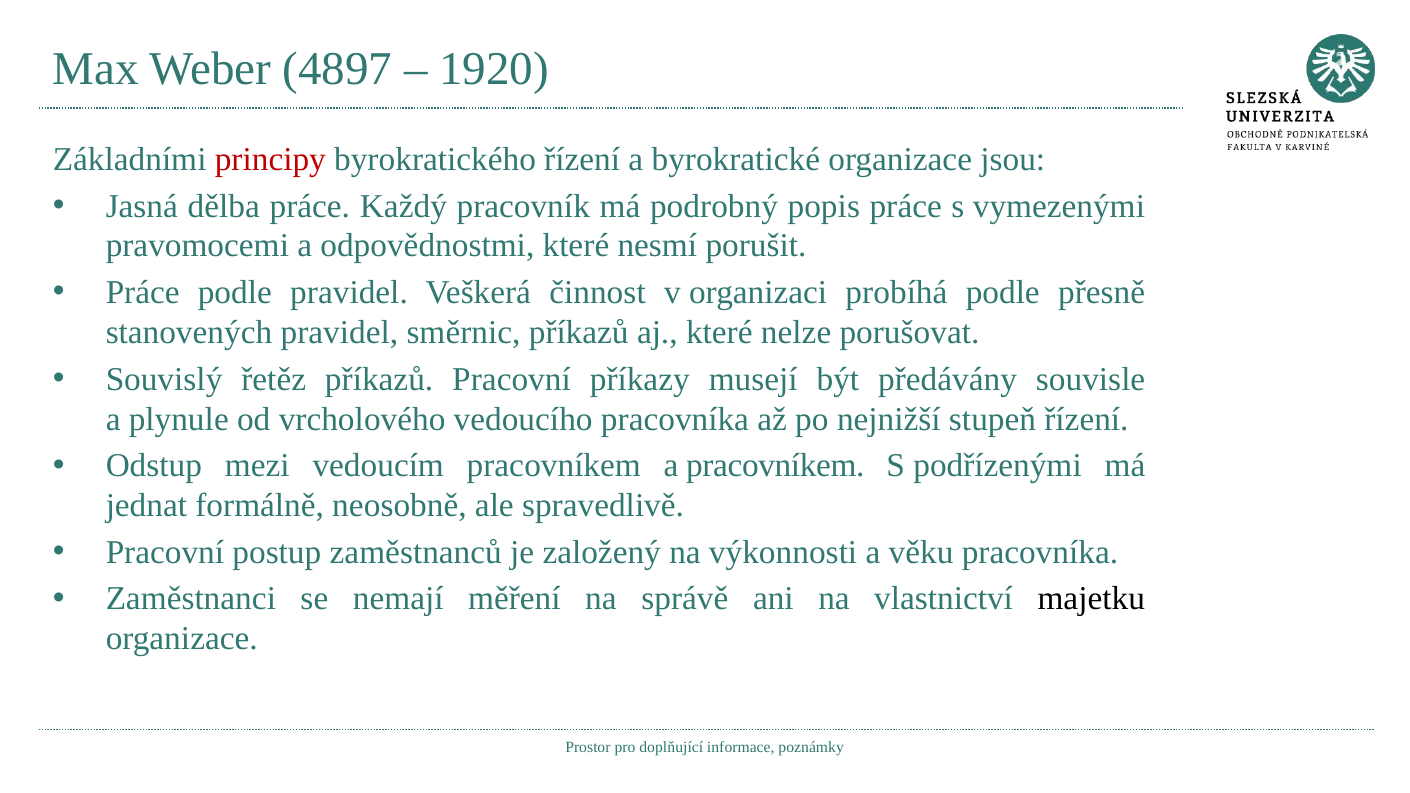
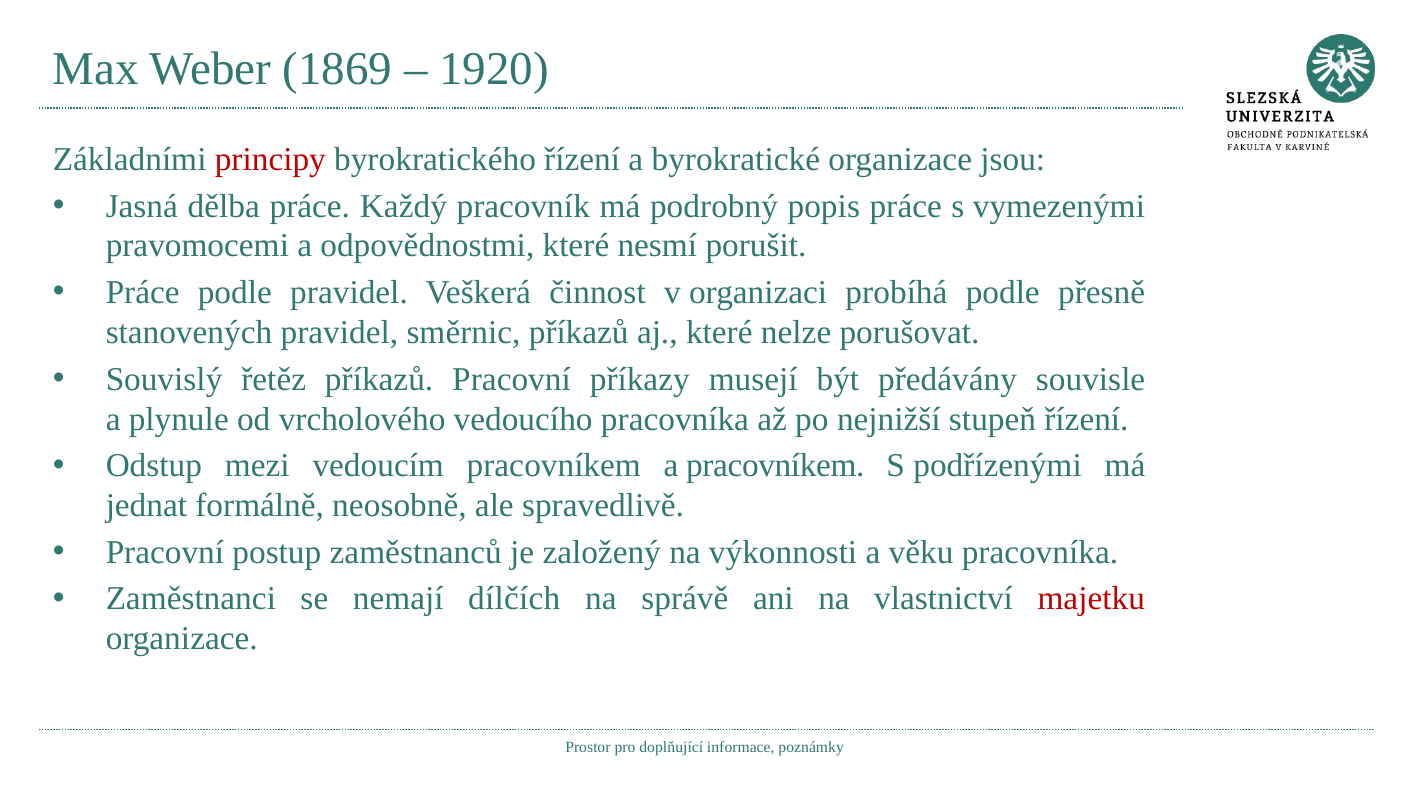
4897: 4897 -> 1869
měření: měření -> dílčích
majetku colour: black -> red
